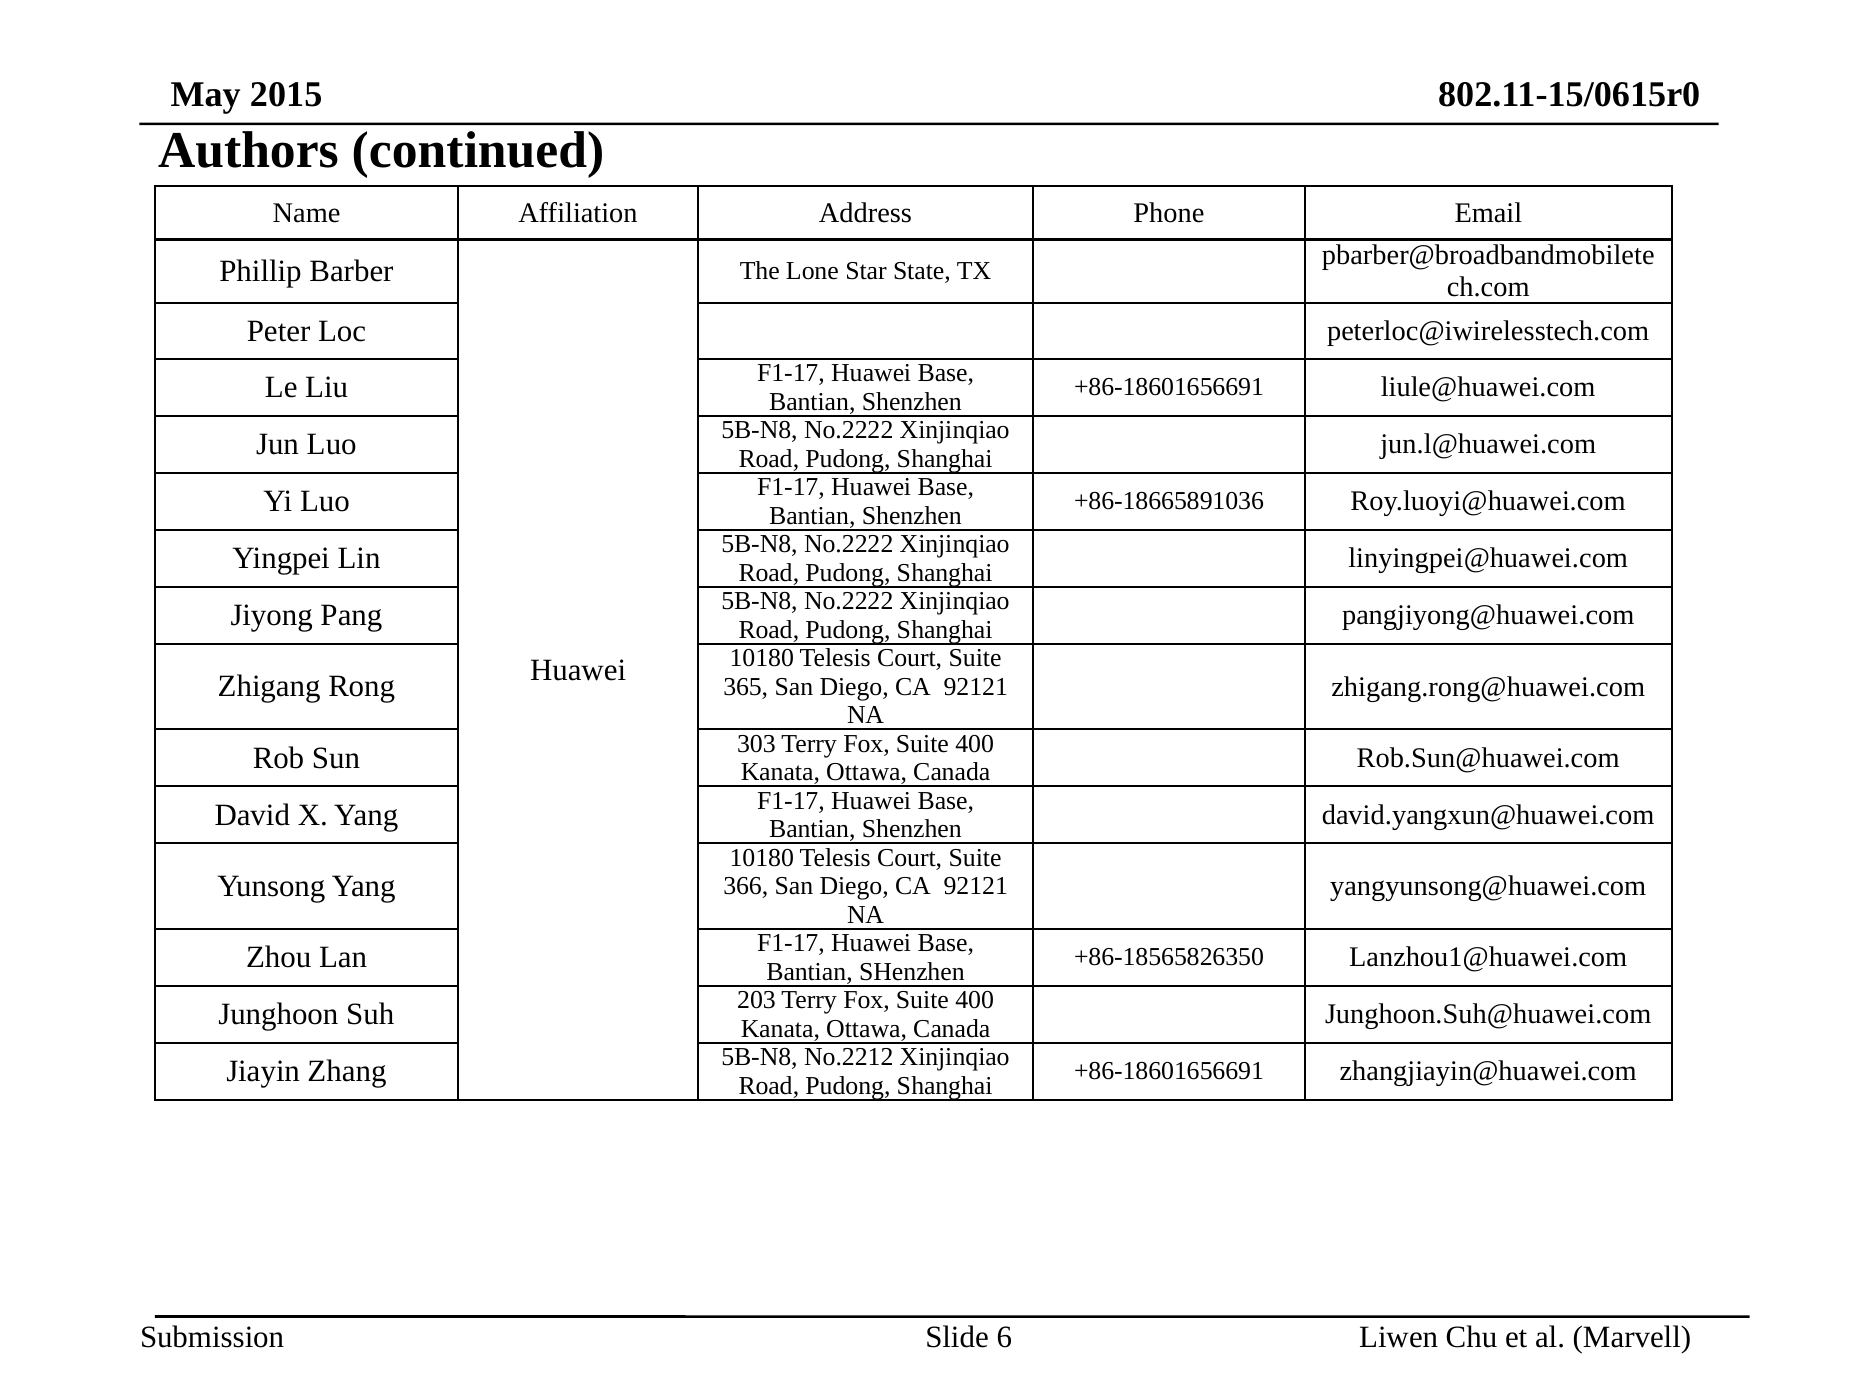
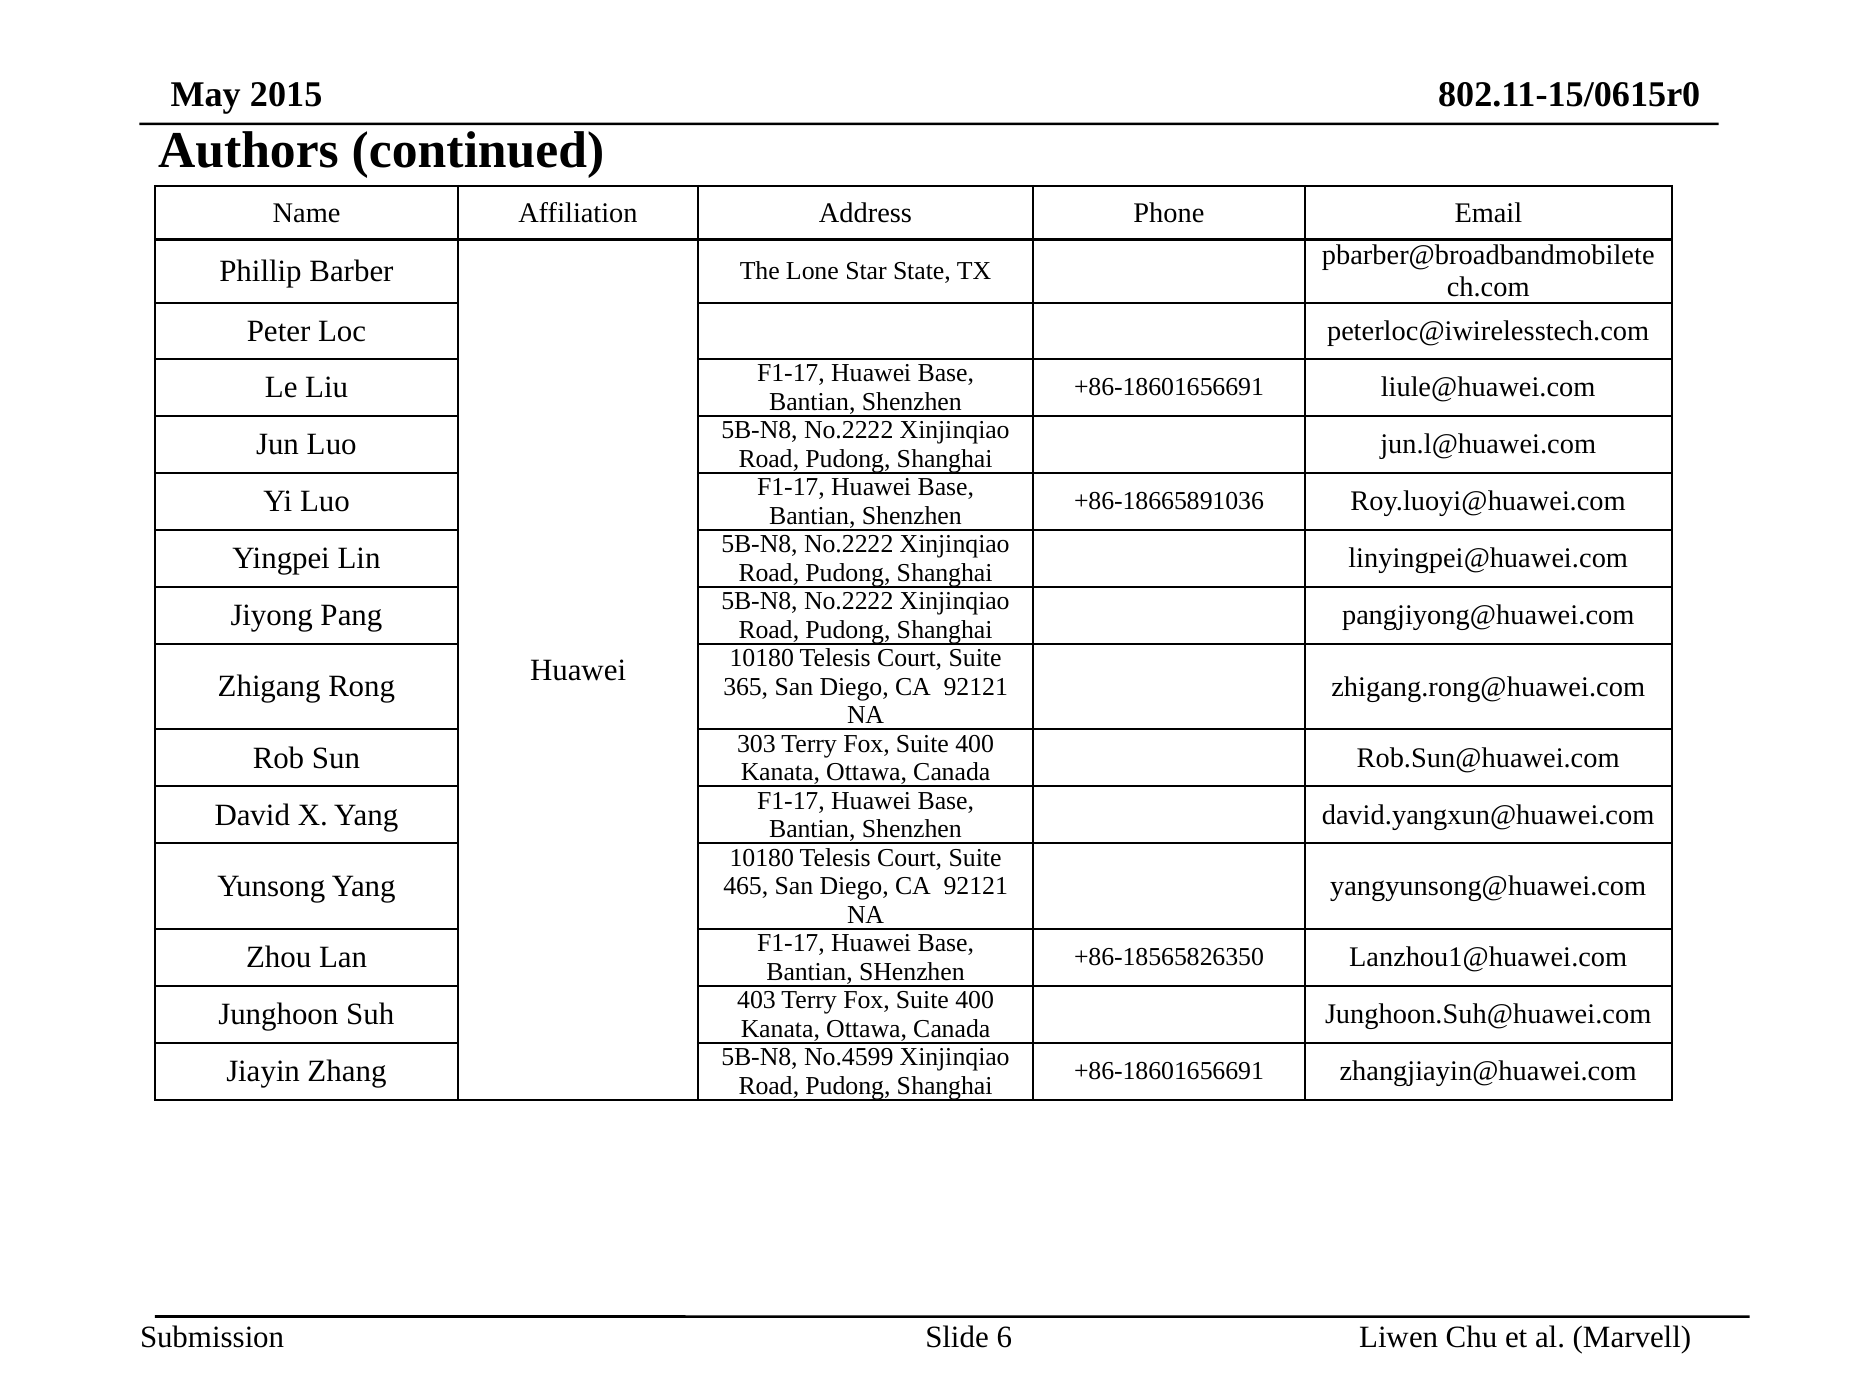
366: 366 -> 465
203: 203 -> 403
No.2212: No.2212 -> No.4599
